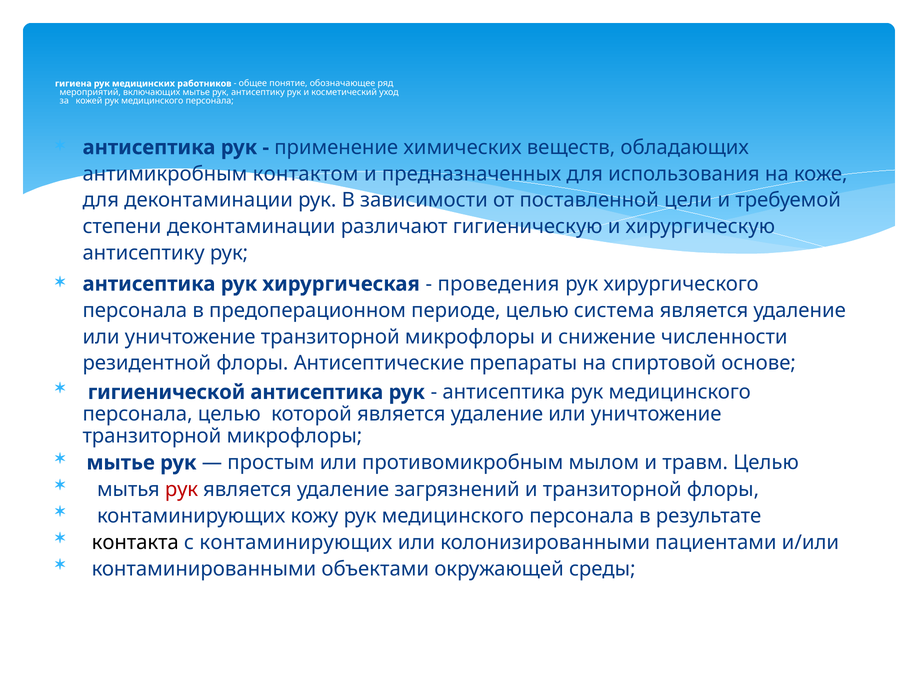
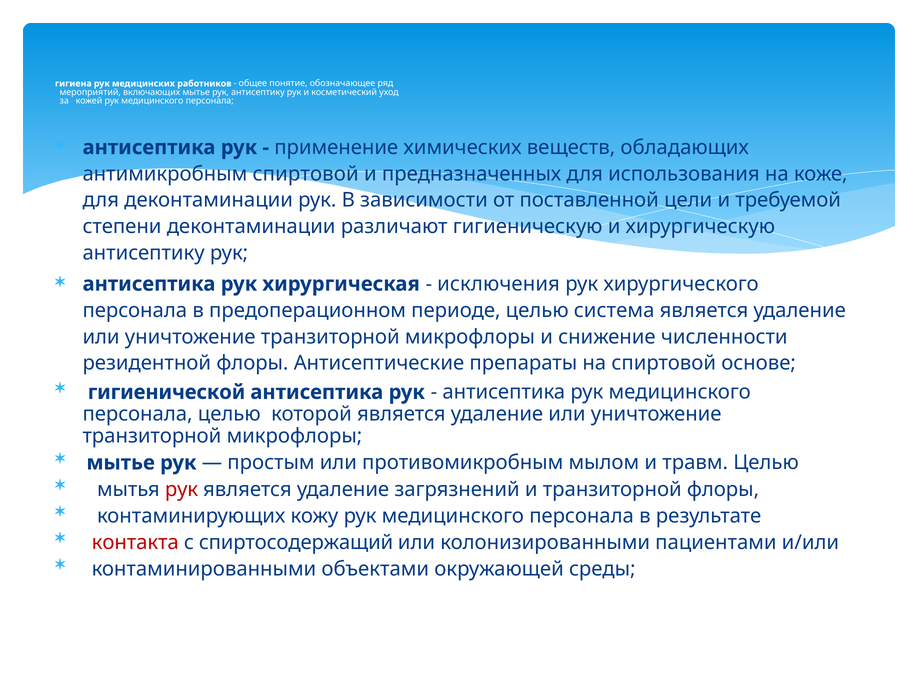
антимикробным контактом: контактом -> спиртовой
проведения: проведения -> исключения
контакта colour: black -> red
с контаминирующих: контаминирующих -> спиртосодержащий
